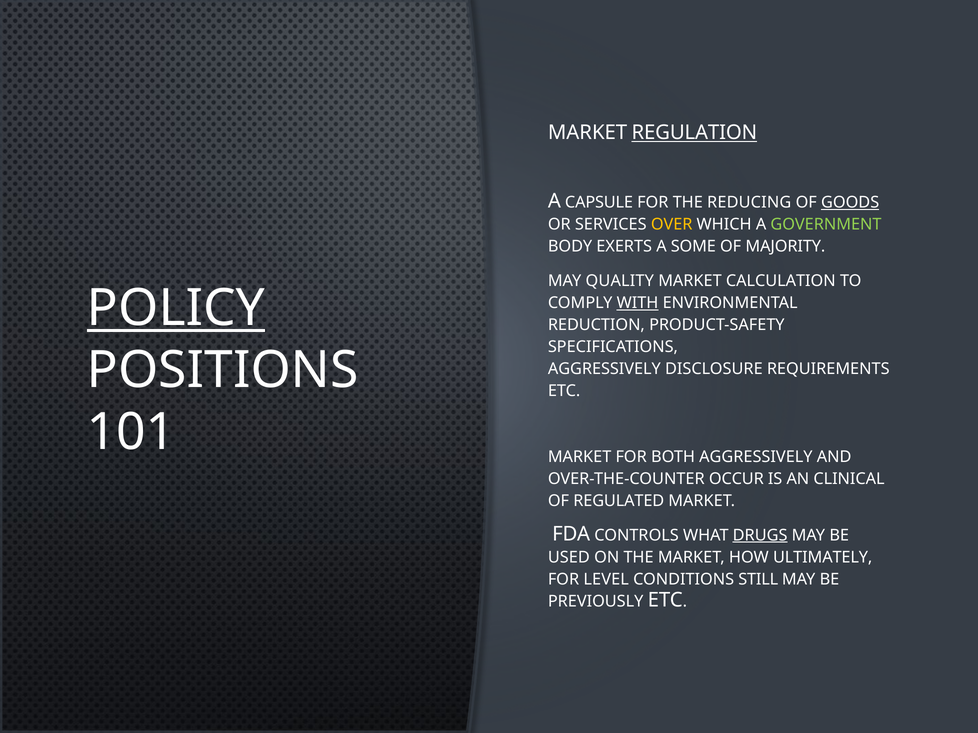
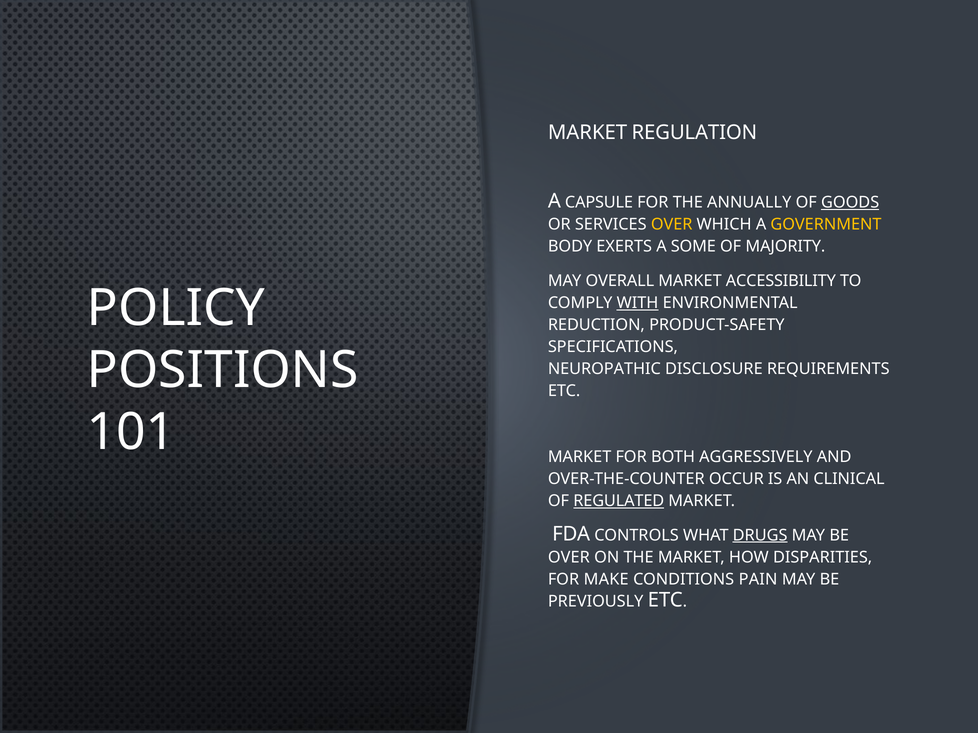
REGULATION underline: present -> none
REDUCING: REDUCING -> ANNUALLY
GOVERNMENT colour: light green -> yellow
QUALITY: QUALITY -> OVERALL
CALCULATION: CALCULATION -> ACCESSIBILITY
POLICY underline: present -> none
AGGRESSIVELY at (604, 369): AGGRESSIVELY -> NEUROPATHIC
REGULATED underline: none -> present
USED at (569, 558): USED -> OVER
ULTIMATELY: ULTIMATELY -> DISPARITIES
LEVEL: LEVEL -> MAKE
STILL: STILL -> PAIN
